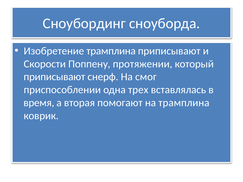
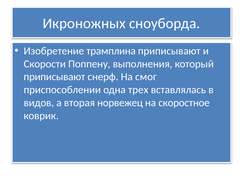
Сноубординг: Сноубординг -> Икроножных
протяжении: протяжении -> выполнения
время: время -> видов
помогают: помогают -> норвежец
на трамплина: трамплина -> скоростное
